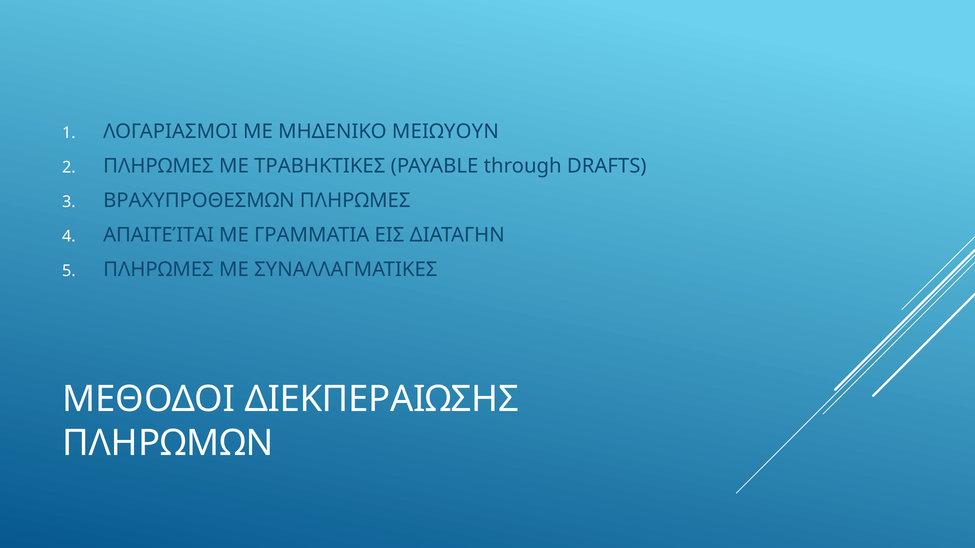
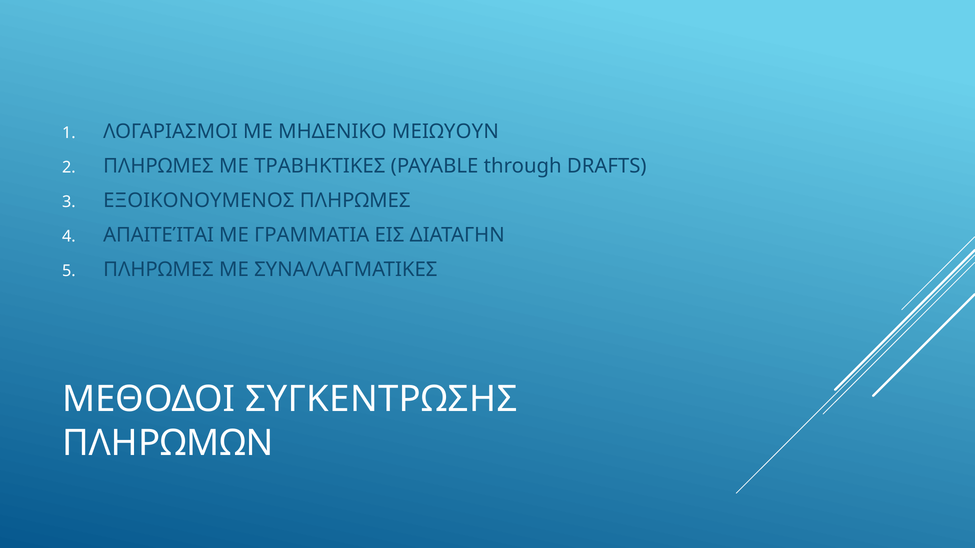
ΒΡΑΧΥΠΡΟΘΕΣΜΩΝ: ΒΡΑΧΥΠΡΟΘΕΣΜΩΝ -> ΕΞΟΙΚΟΝΟΥΜΕΝΟΣ
ΔΙΕΚΠΕΡΑΙΩΣΗΣ: ΔΙΕΚΠΕΡΑΙΩΣΗΣ -> ΣΥΓΚΕΝΤΡΩΣΗΣ
